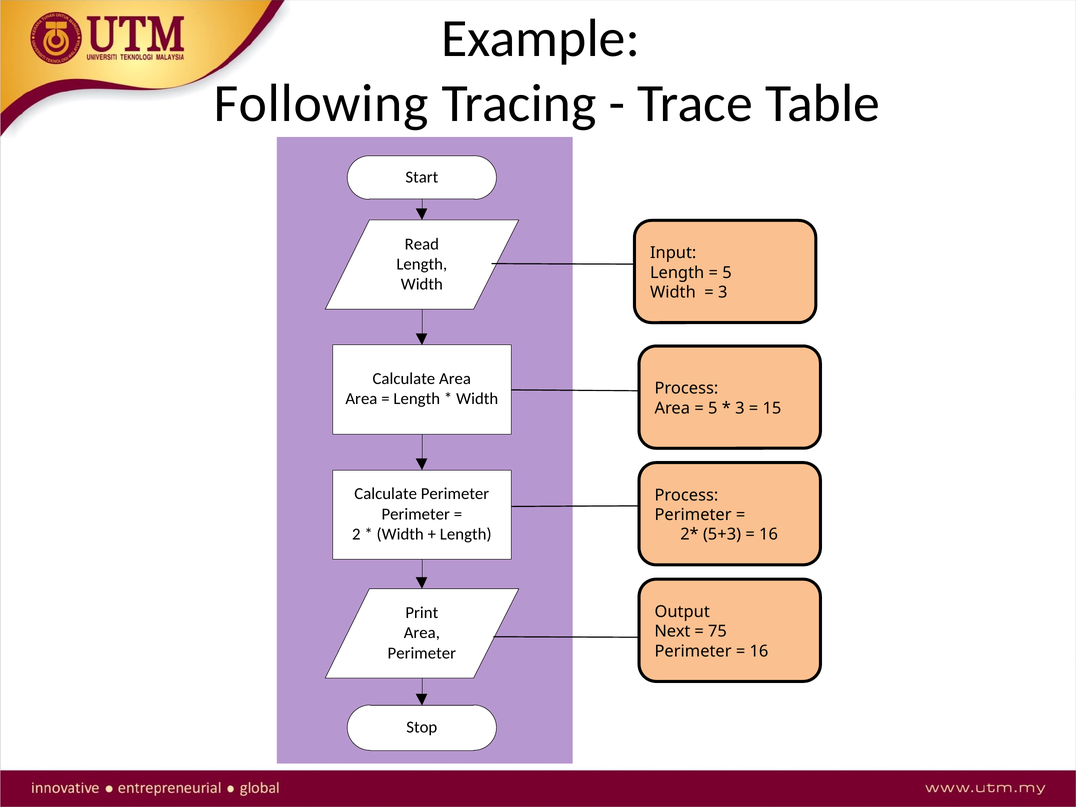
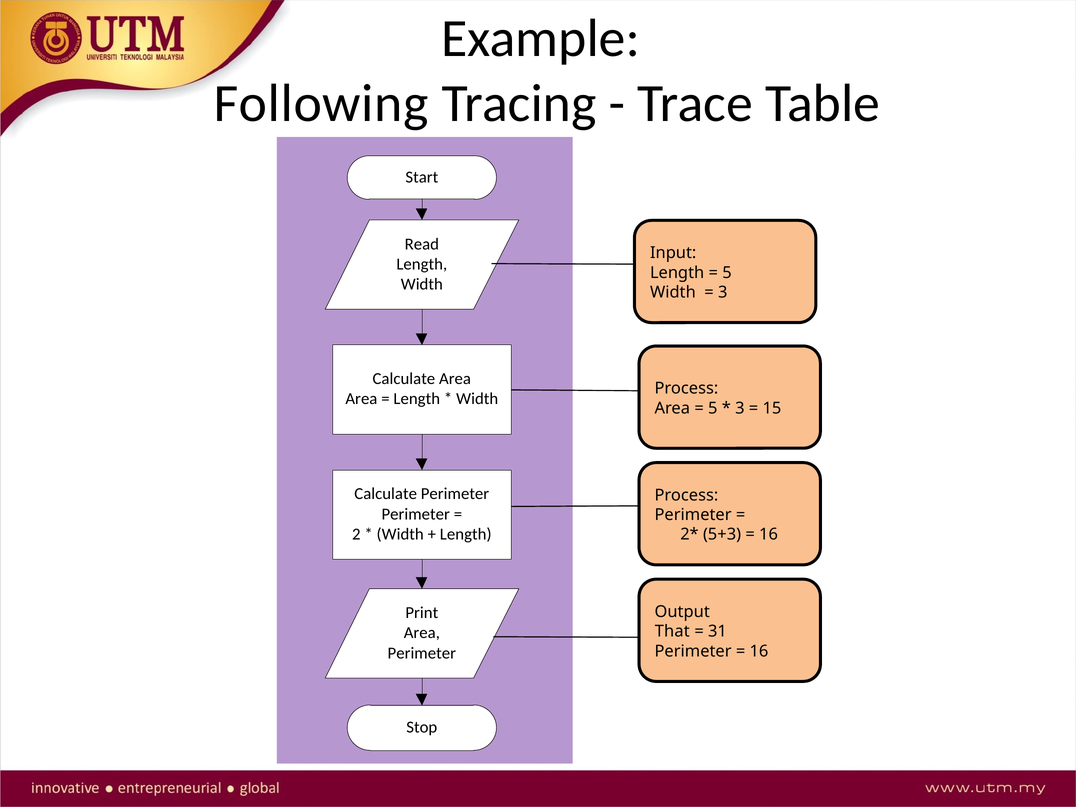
Next: Next -> That
75: 75 -> 31
